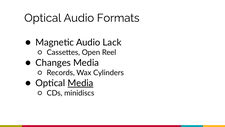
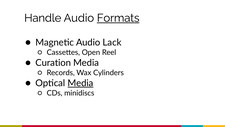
Optical at (43, 18): Optical -> Handle
Formats underline: none -> present
Changes: Changes -> Curation
